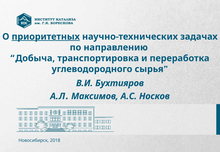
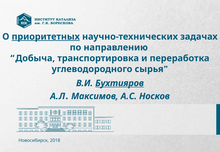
Бухтияров underline: none -> present
